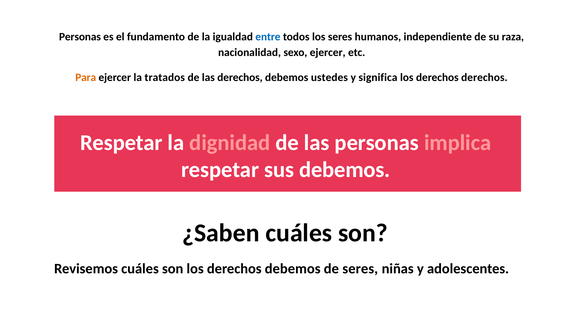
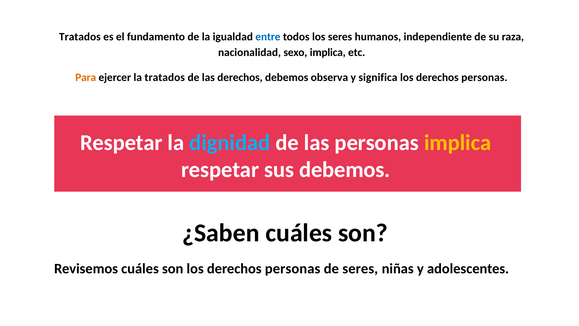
Personas at (80, 37): Personas -> Tratados
sexo ejercer: ejercer -> implica
ustedes: ustedes -> observa
derechos at (484, 77): derechos -> personas
dignidad colour: pink -> light blue
implica at (458, 142) colour: pink -> yellow
son los derechos debemos: debemos -> personas
